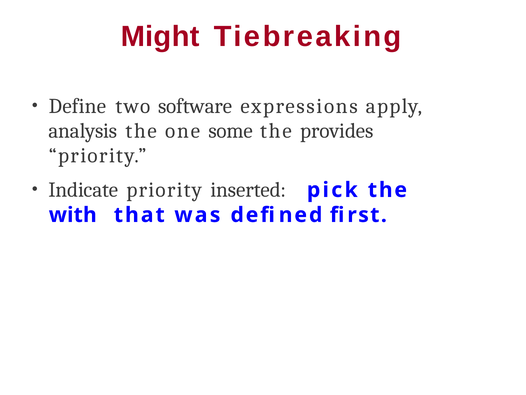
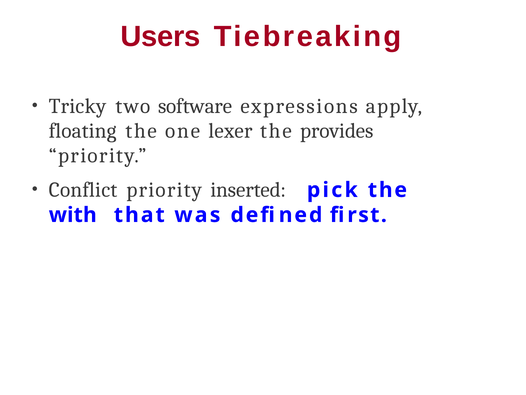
Might: Might -> Users
Define: Define -> Tricky
analysis: analysis -> floating
some: some -> lexer
Indicate: Indicate -> Conflict
